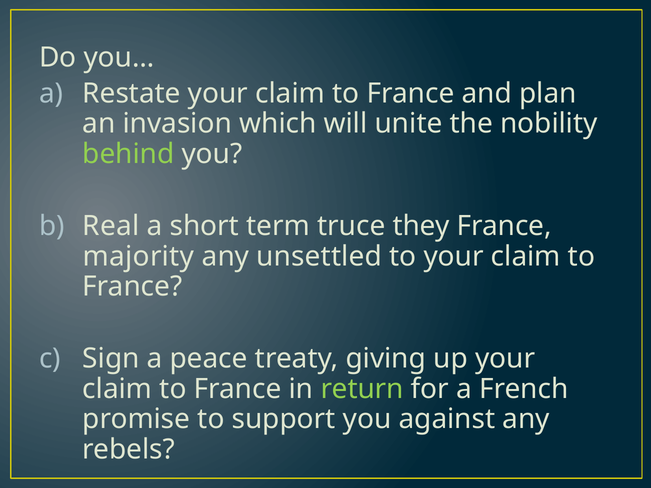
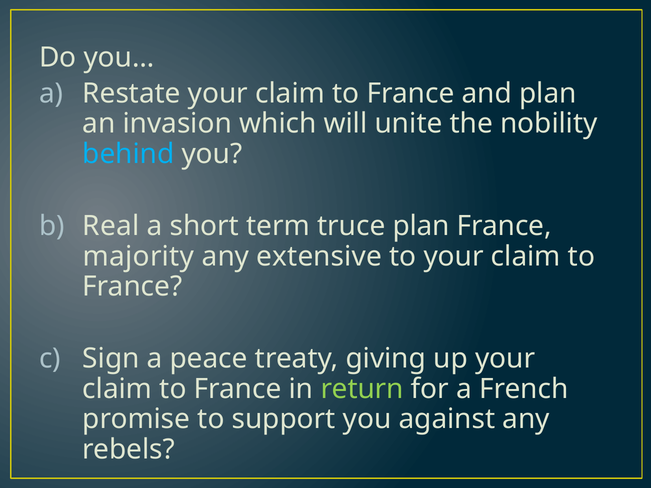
behind colour: light green -> light blue
truce they: they -> plan
unsettled: unsettled -> extensive
